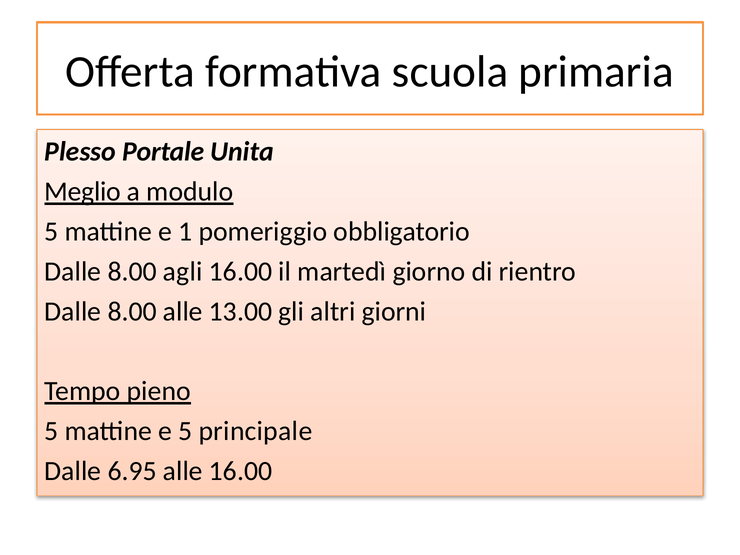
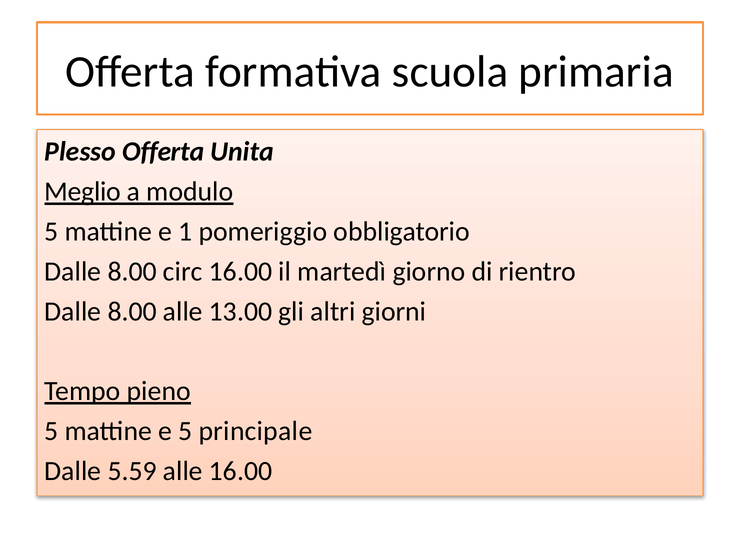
Plesso Portale: Portale -> Offerta
agli: agli -> circ
6.95: 6.95 -> 5.59
